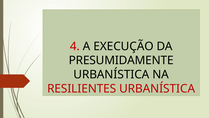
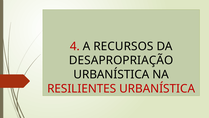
EXECUÇÃO: EXECUÇÃO -> RECURSOS
PRESUMIDAMENTE: PRESUMIDAMENTE -> DESAPROPRIAÇÃO
